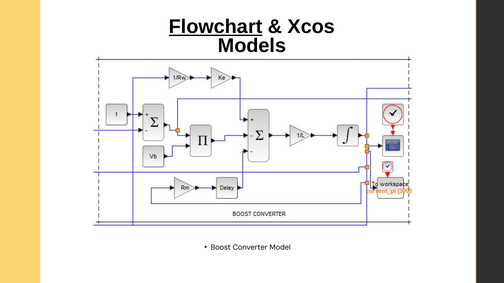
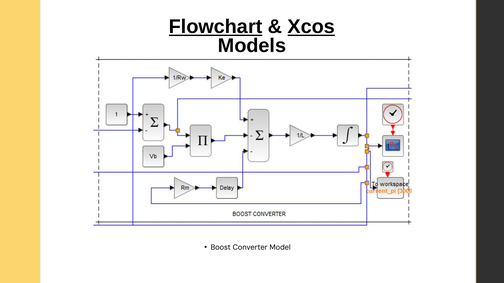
Xcos underline: none -> present
